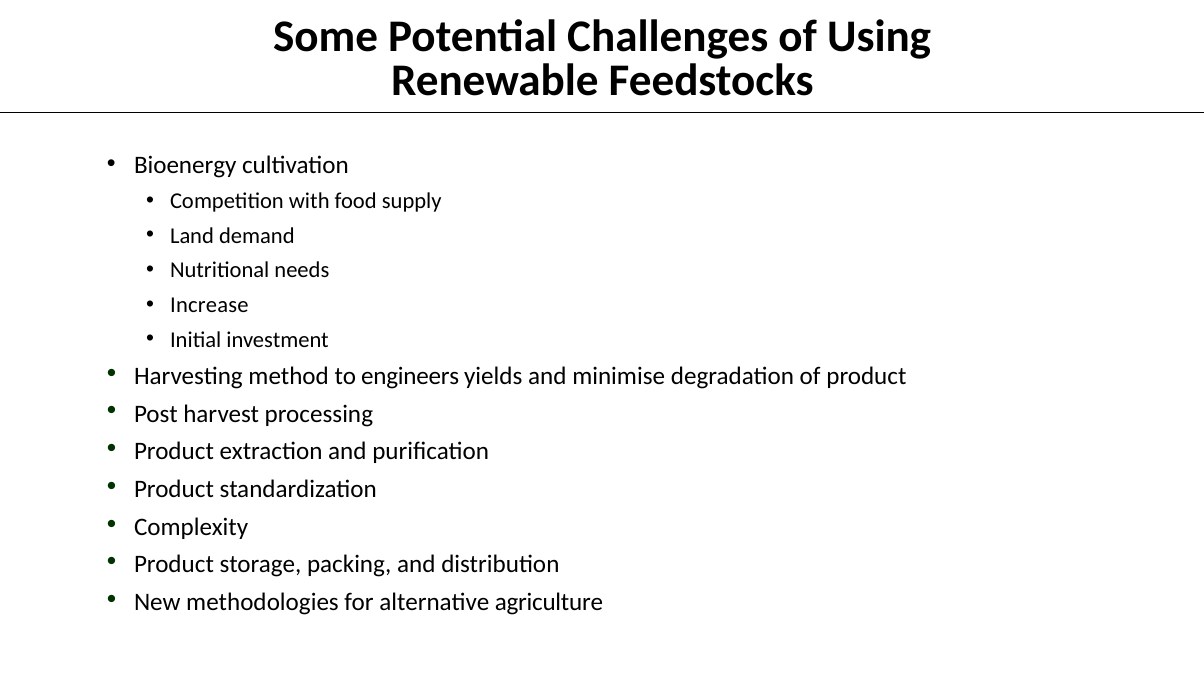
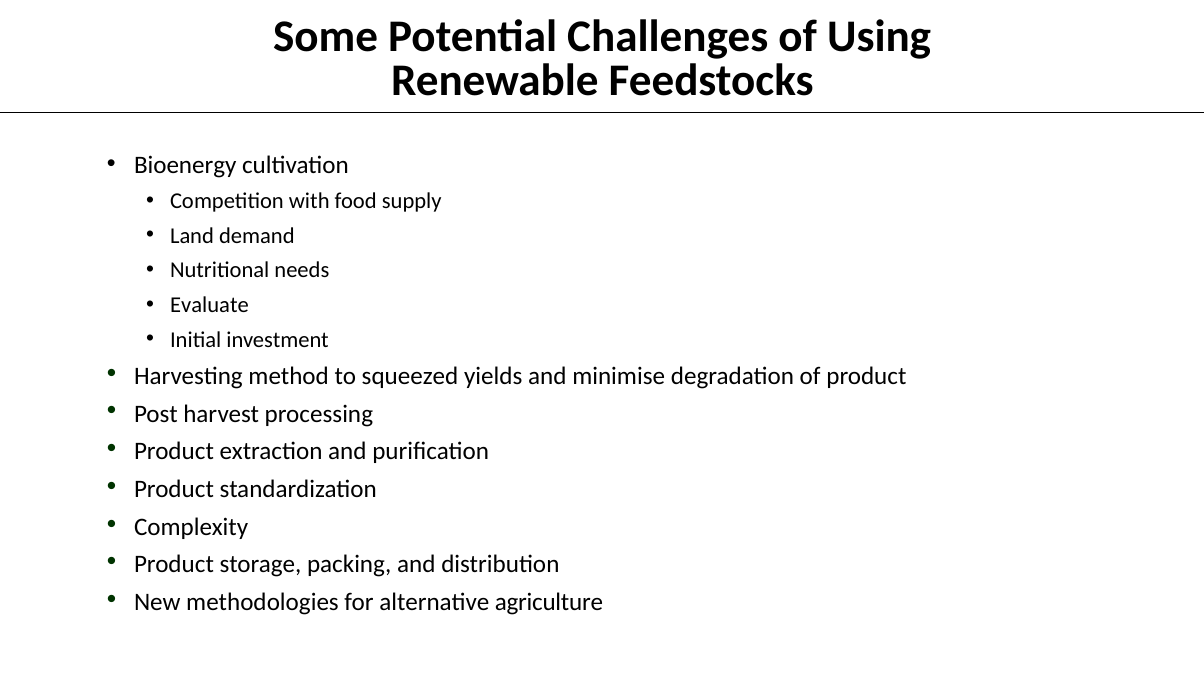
Increase: Increase -> Evaluate
engineers: engineers -> squeezed
